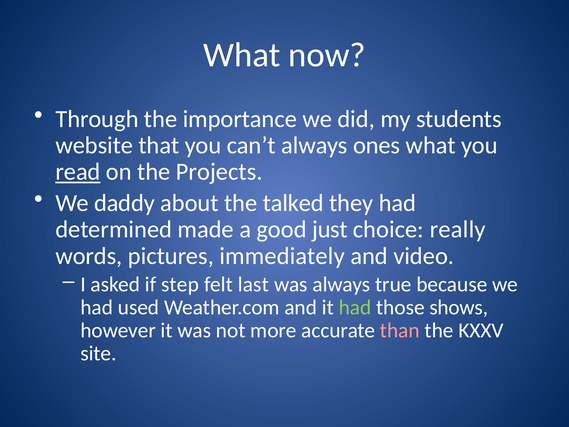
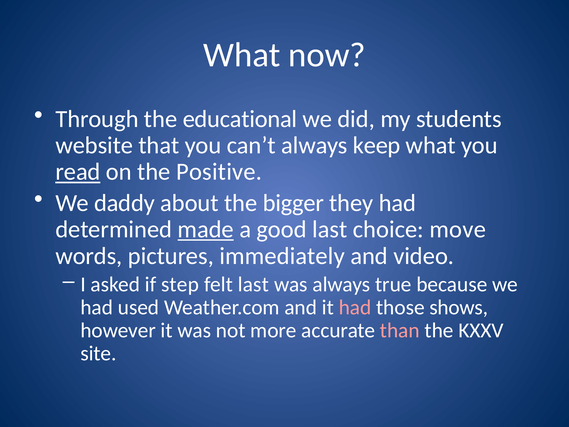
importance: importance -> educational
ones: ones -> keep
Projects: Projects -> Positive
talked: talked -> bigger
made underline: none -> present
good just: just -> last
really: really -> move
had at (355, 307) colour: light green -> pink
